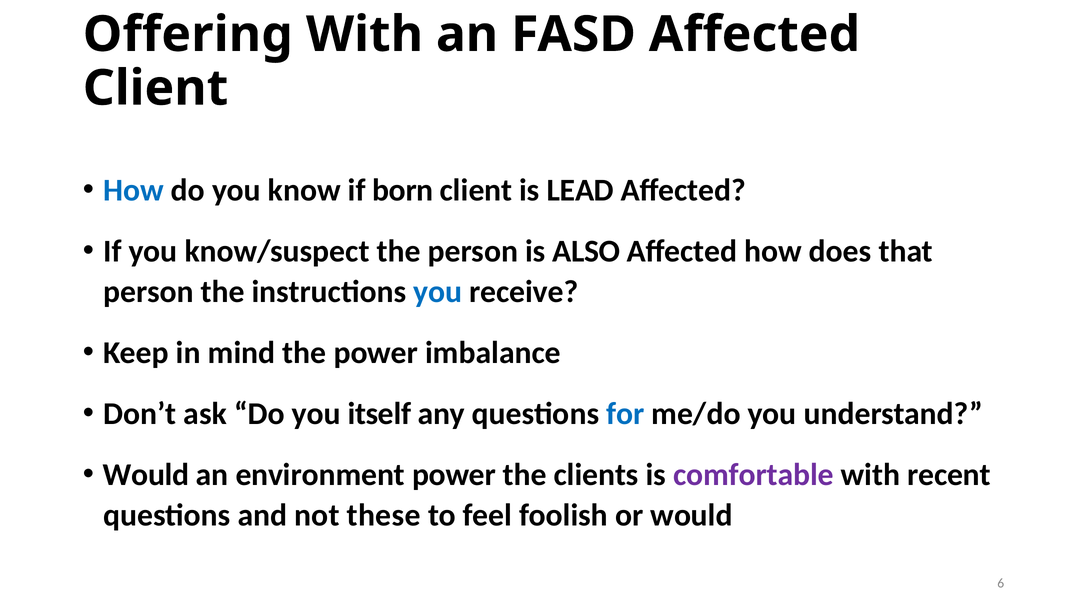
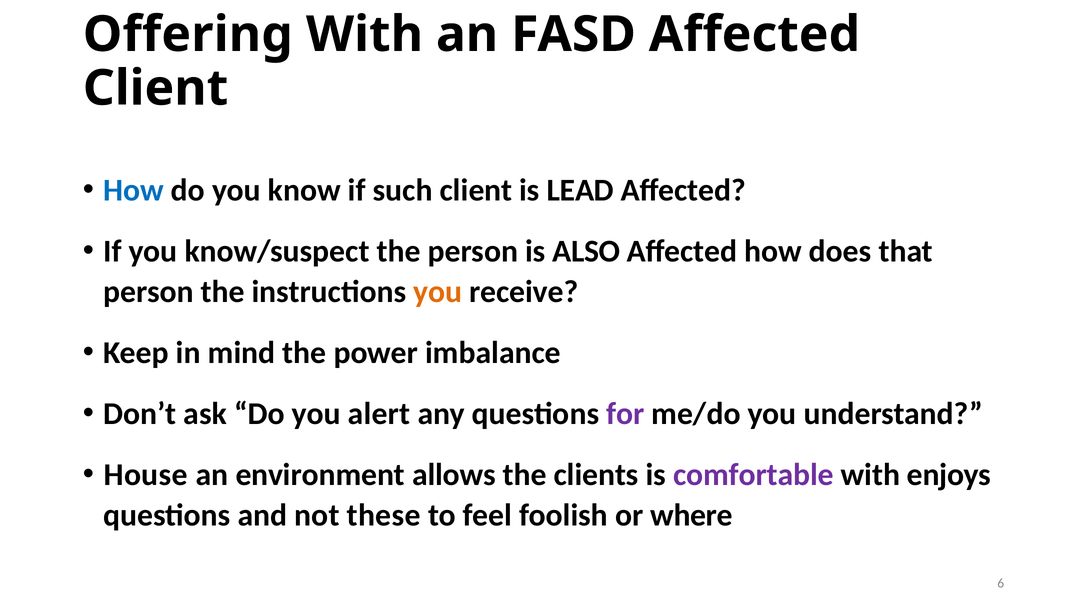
born: born -> such
you at (438, 292) colour: blue -> orange
itself: itself -> alert
for colour: blue -> purple
Would at (146, 475): Would -> House
environment power: power -> allows
recent: recent -> enjoys
or would: would -> where
